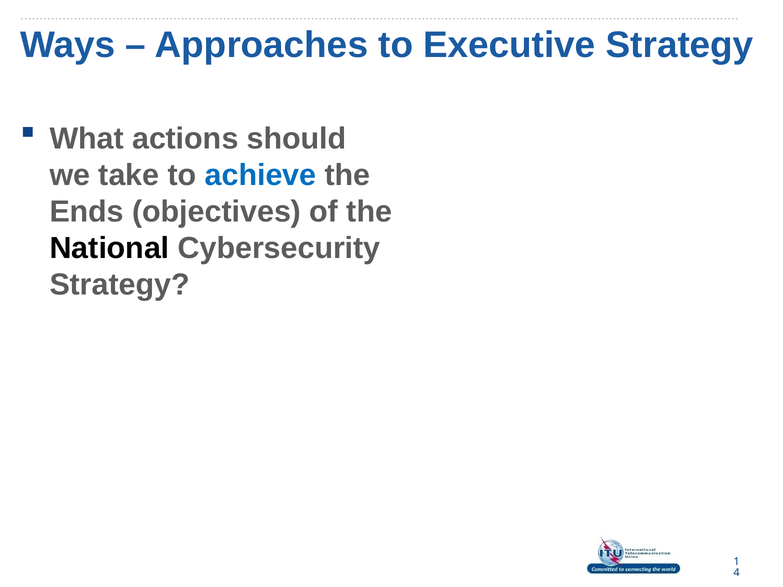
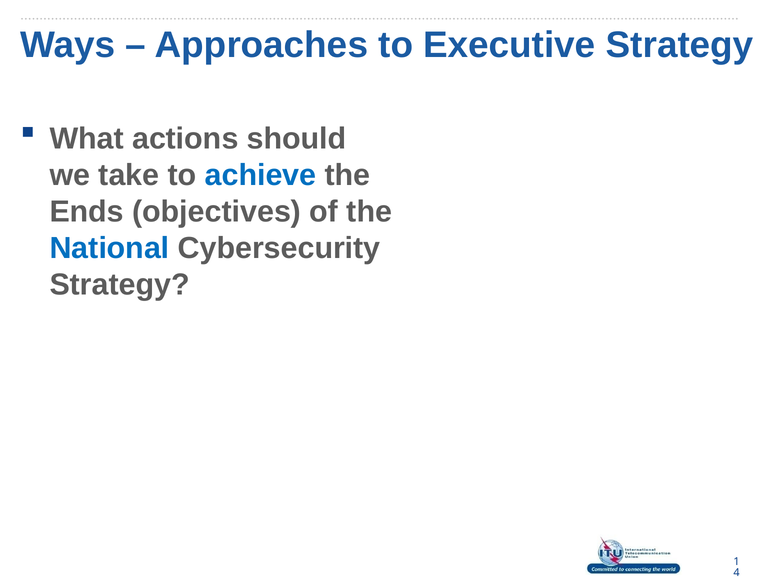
National colour: black -> blue
